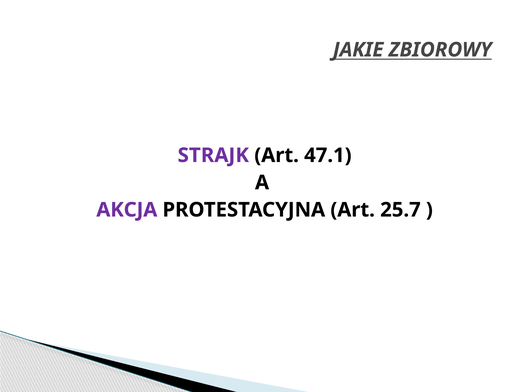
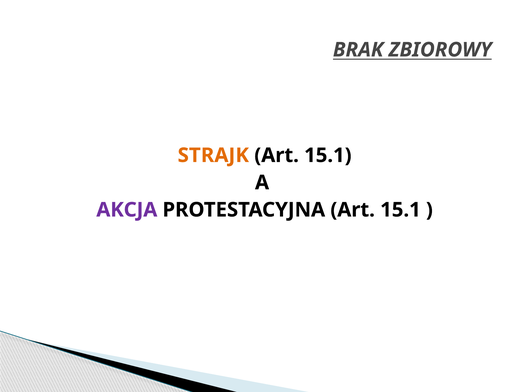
JAKIE: JAKIE -> BRAK
STRAJK colour: purple -> orange
47.1 at (328, 155): 47.1 -> 15.1
PROTESTACYJNA Art 25.7: 25.7 -> 15.1
